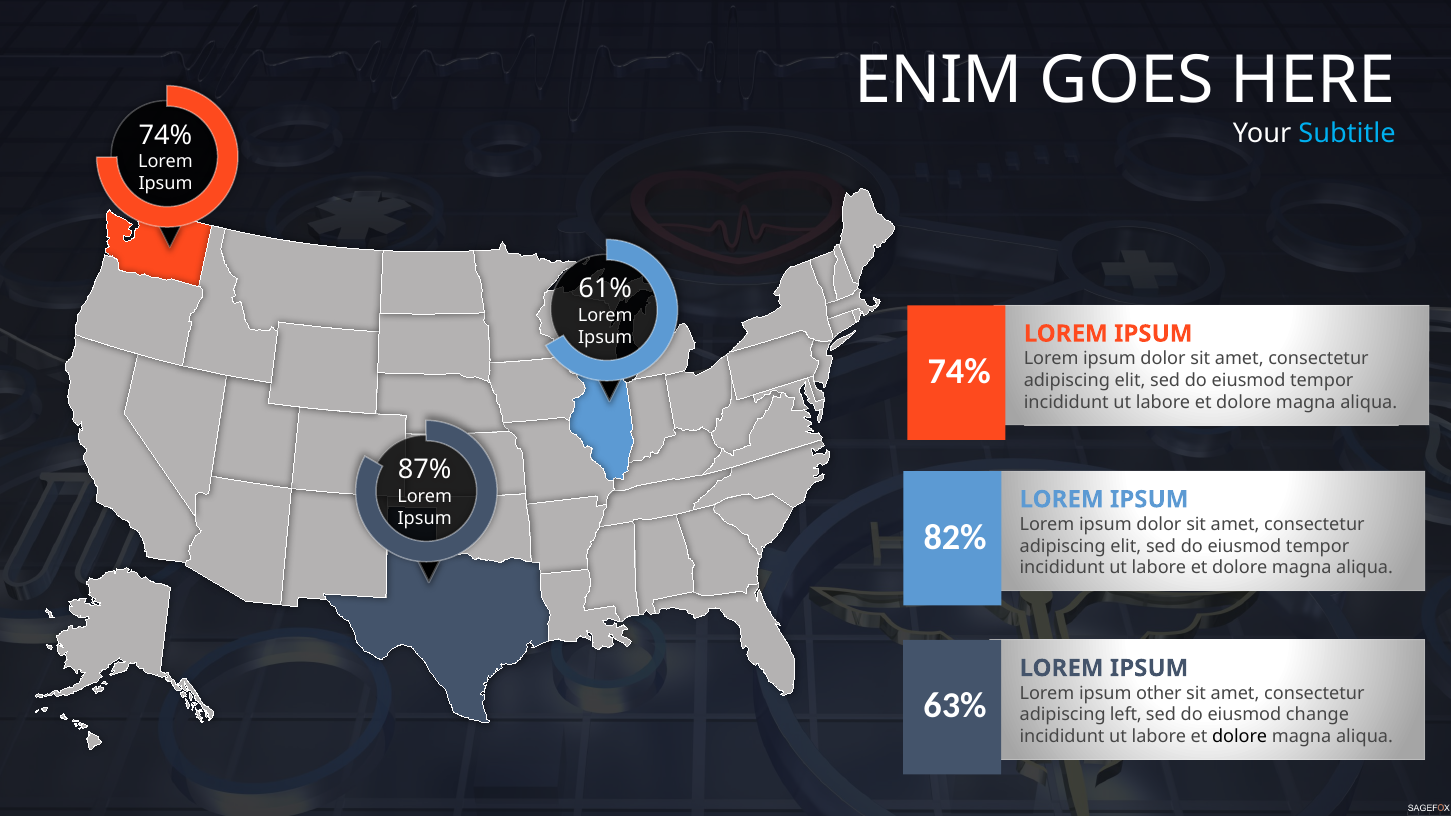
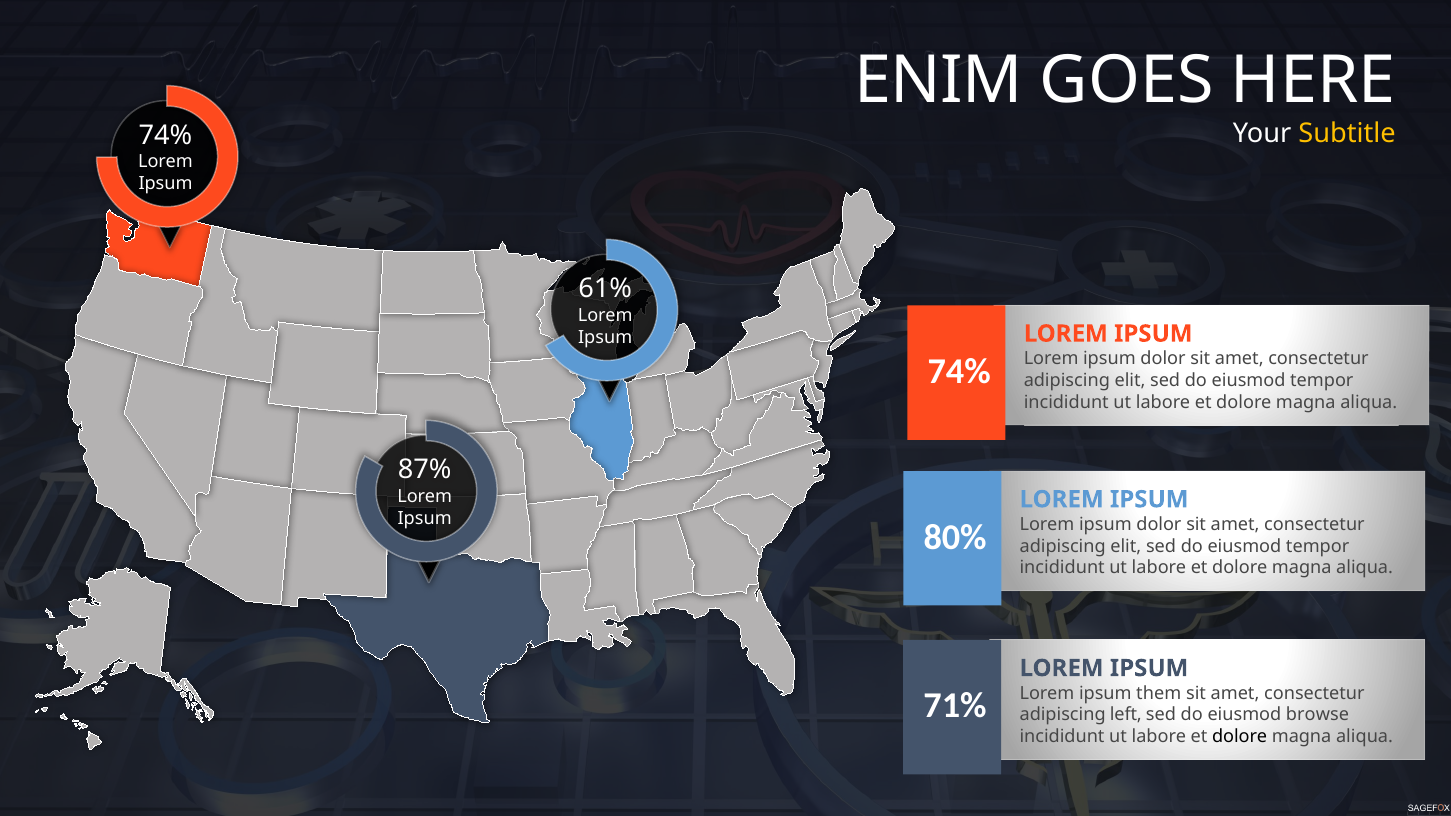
Subtitle colour: light blue -> yellow
82%: 82% -> 80%
other: other -> them
63%: 63% -> 71%
change: change -> browse
